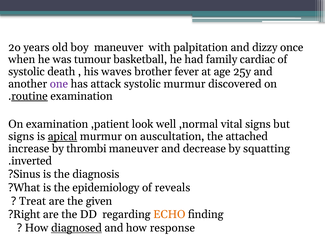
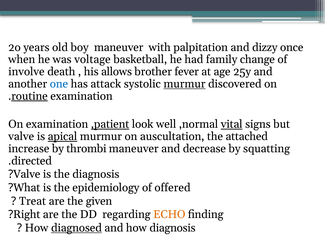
tumour: tumour -> voltage
cardiac: cardiac -> change
systolic at (26, 72): systolic -> involve
waves: waves -> allows
one colour: purple -> blue
murmur at (184, 84) underline: none -> present
,patient underline: none -> present
vital underline: none -> present
signs at (21, 136): signs -> valve
inverted: inverted -> directed
Sinus at (27, 174): Sinus -> Valve
reveals: reveals -> offered
how response: response -> diagnosis
